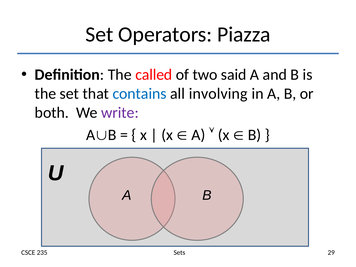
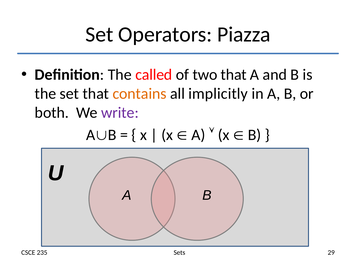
two said: said -> that
contains colour: blue -> orange
involving: involving -> implicitly
